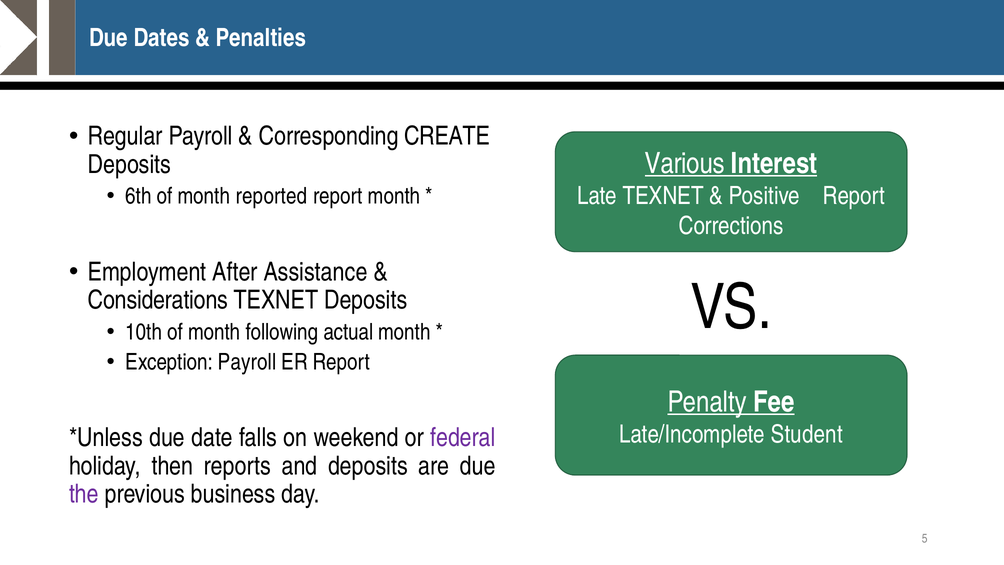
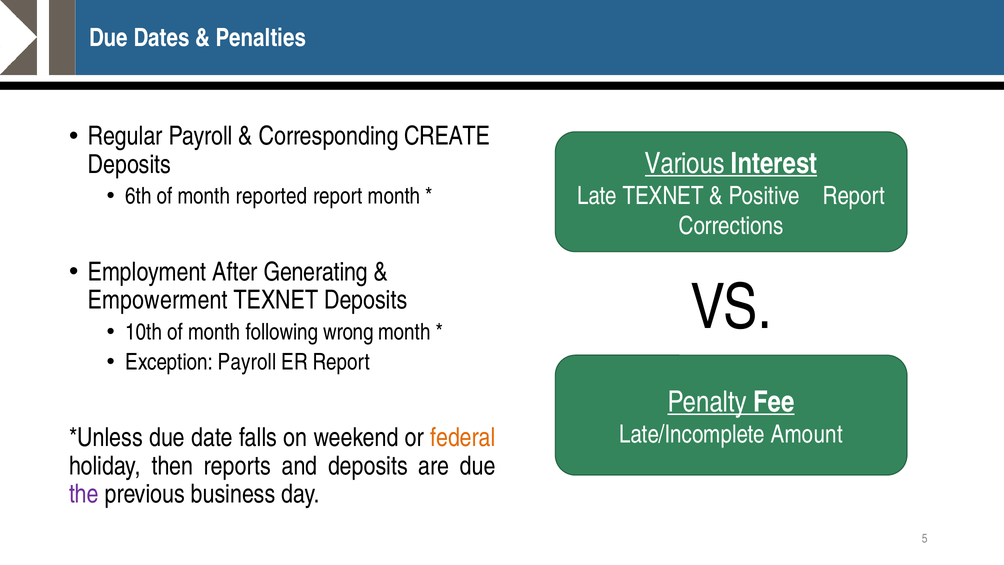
Assistance: Assistance -> Generating
Considerations: Considerations -> Empowerment
actual: actual -> wrong
Student: Student -> Amount
federal colour: purple -> orange
